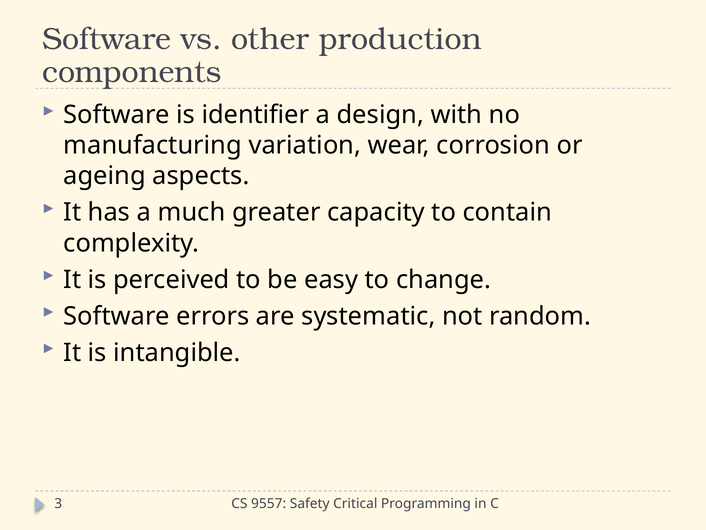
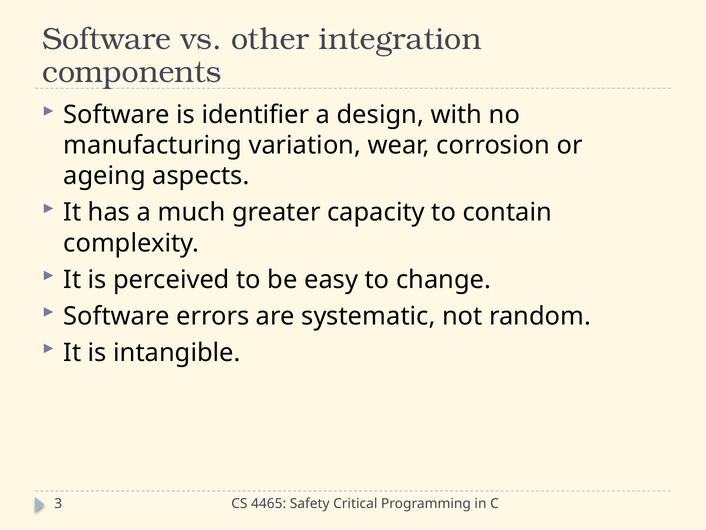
production: production -> integration
9557: 9557 -> 4465
